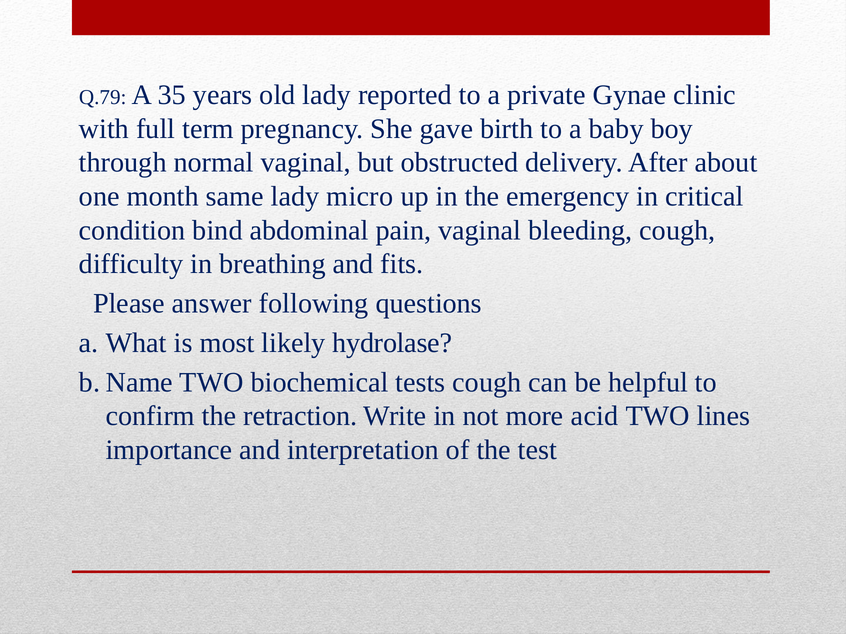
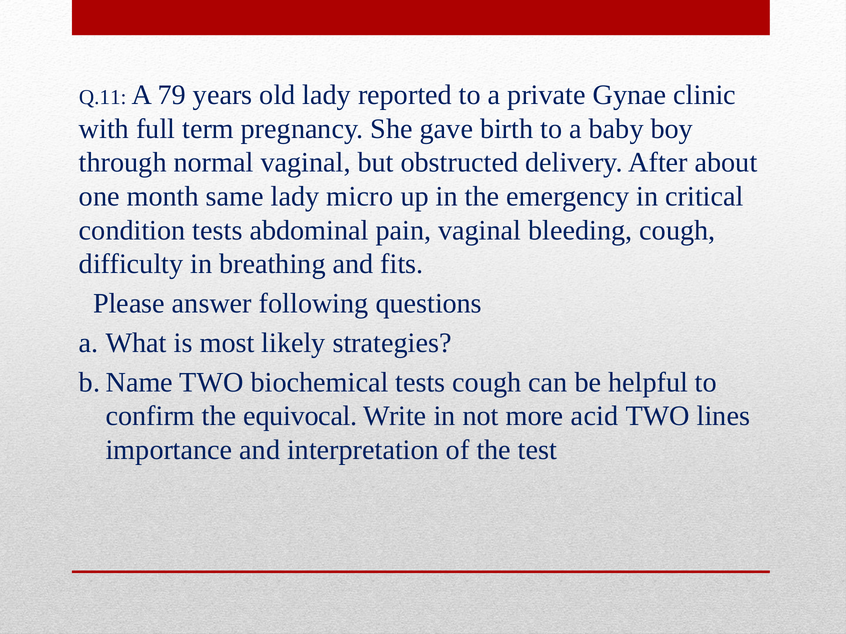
Q.79: Q.79 -> Q.11
35: 35 -> 79
condition bind: bind -> tests
hydrolase: hydrolase -> strategies
retraction: retraction -> equivocal
